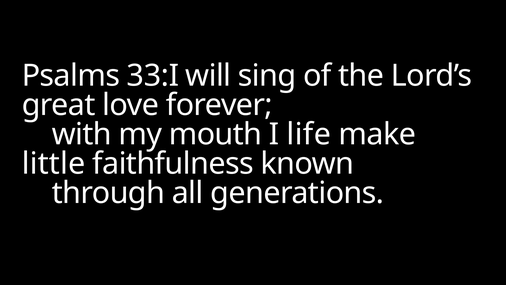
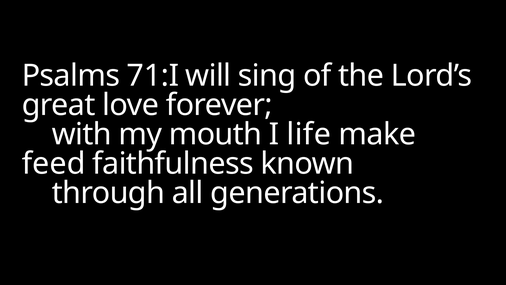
33:I: 33:I -> 71:I
little: little -> feed
